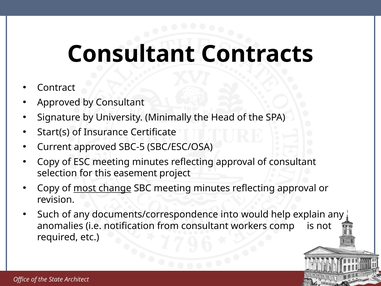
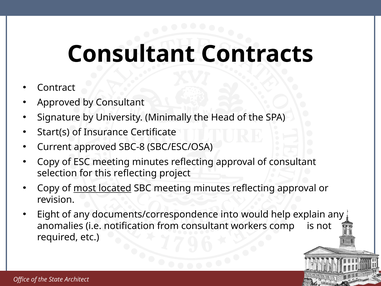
SBC-5: SBC-5 -> SBC-8
this easement: easement -> reflecting
change: change -> located
Such: Such -> Eight
